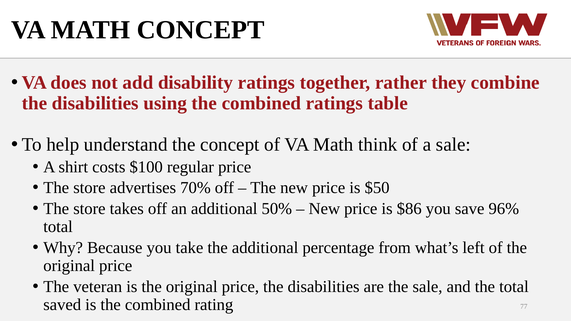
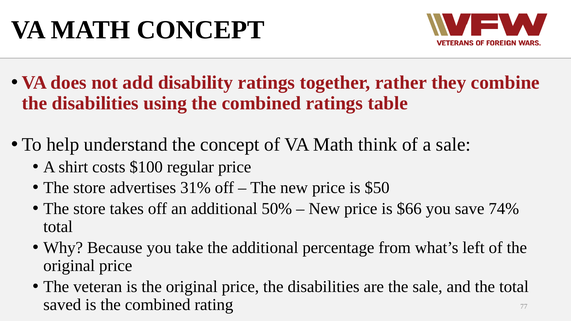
70%: 70% -> 31%
$86: $86 -> $66
96%: 96% -> 74%
